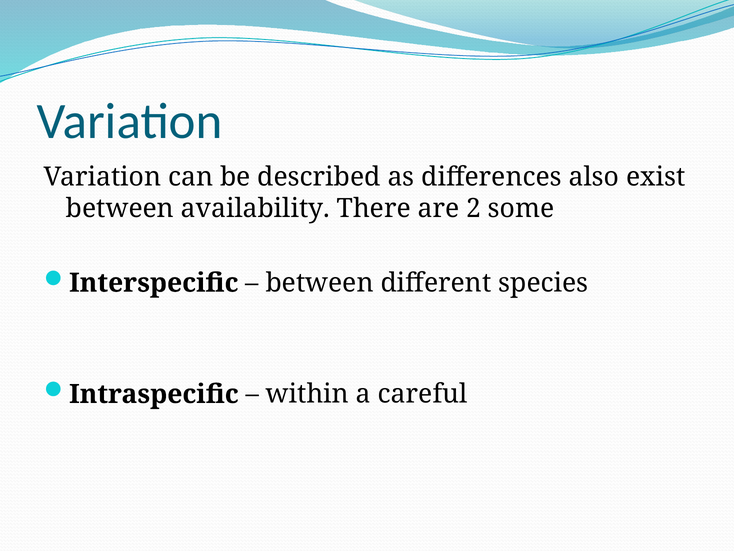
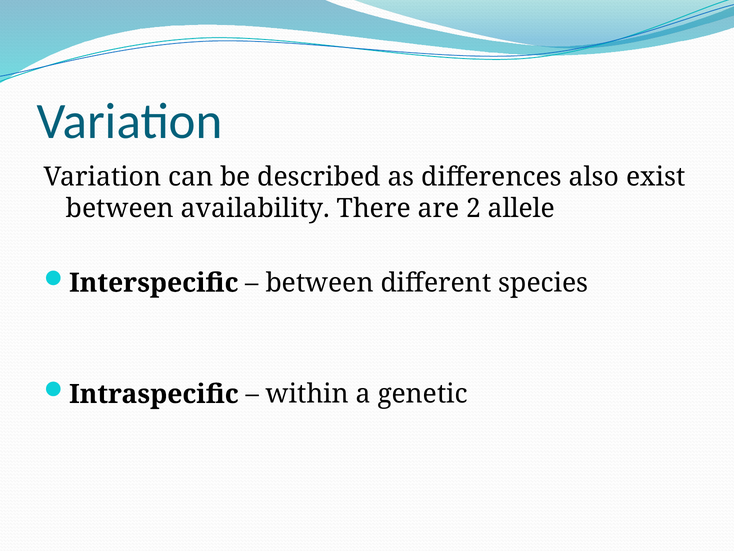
some: some -> allele
careful: careful -> genetic
